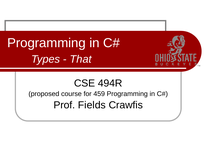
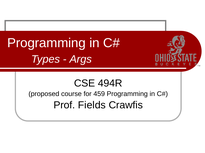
That: That -> Args
